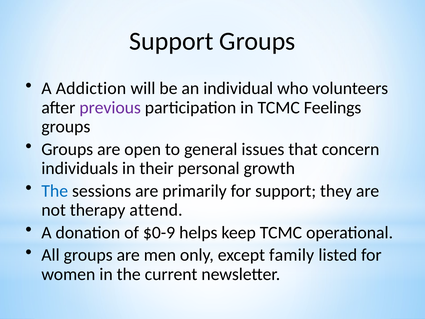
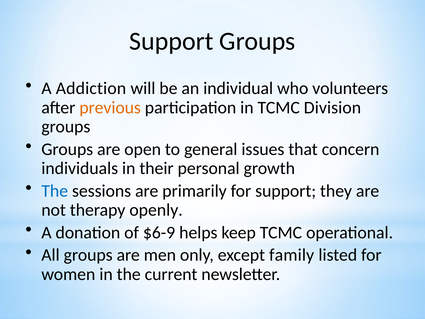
previous colour: purple -> orange
Feelings: Feelings -> Division
attend: attend -> openly
$0-9: $0-9 -> $6-9
